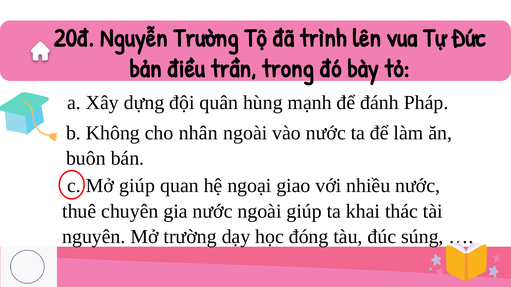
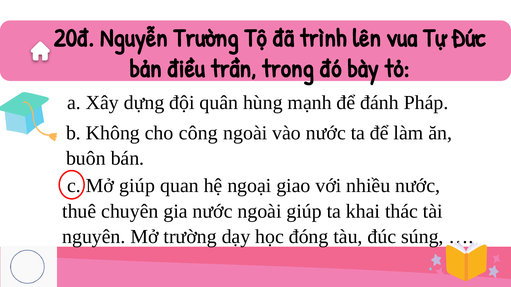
nhân: nhân -> công
